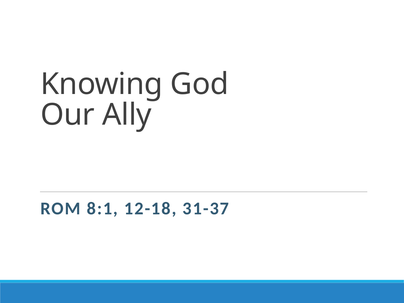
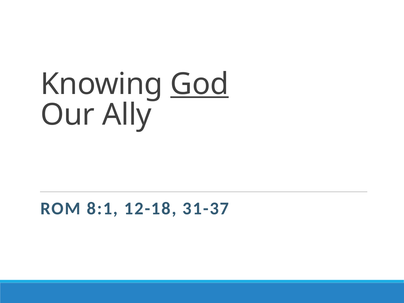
God underline: none -> present
